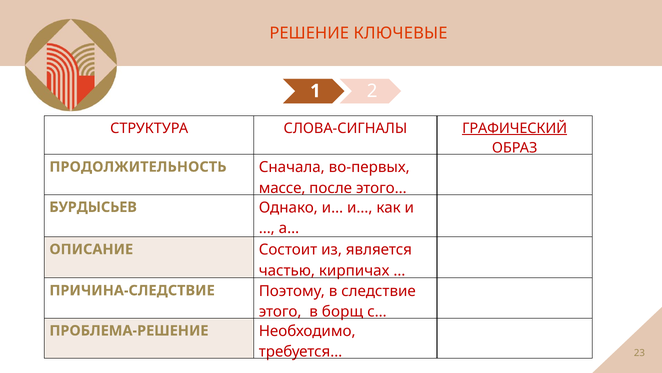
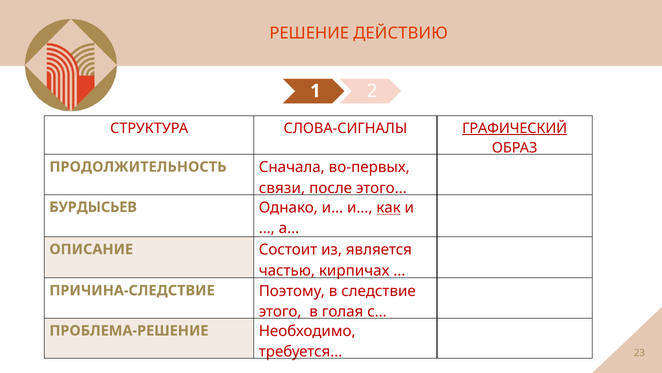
КЛЮЧЕВЫЕ: КЛЮЧЕВЫЕ -> ДЕЙСТВИЮ
массе: массе -> связи
как underline: none -> present
борщ: борщ -> голая
